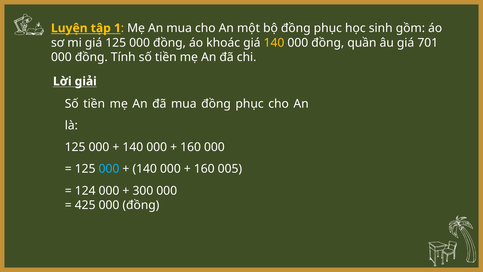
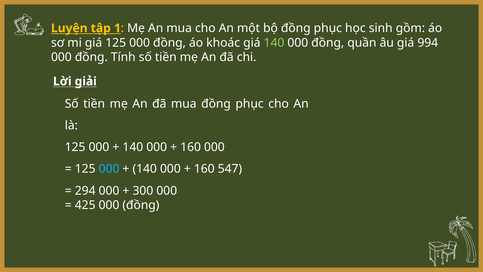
140 at (274, 43) colour: yellow -> light green
701: 701 -> 994
005: 005 -> 547
124: 124 -> 294
